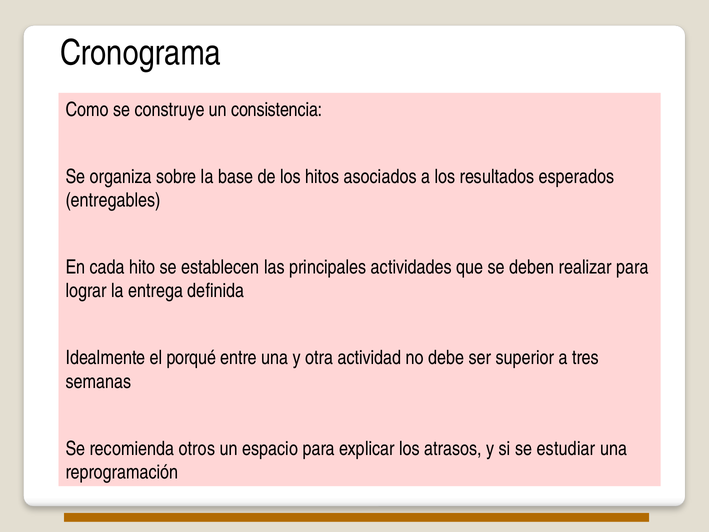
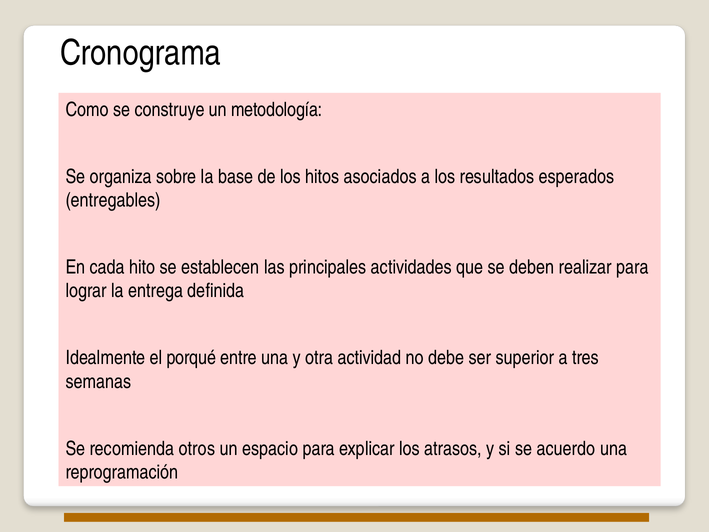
consistencia: consistencia -> metodología
estudiar: estudiar -> acuerdo
